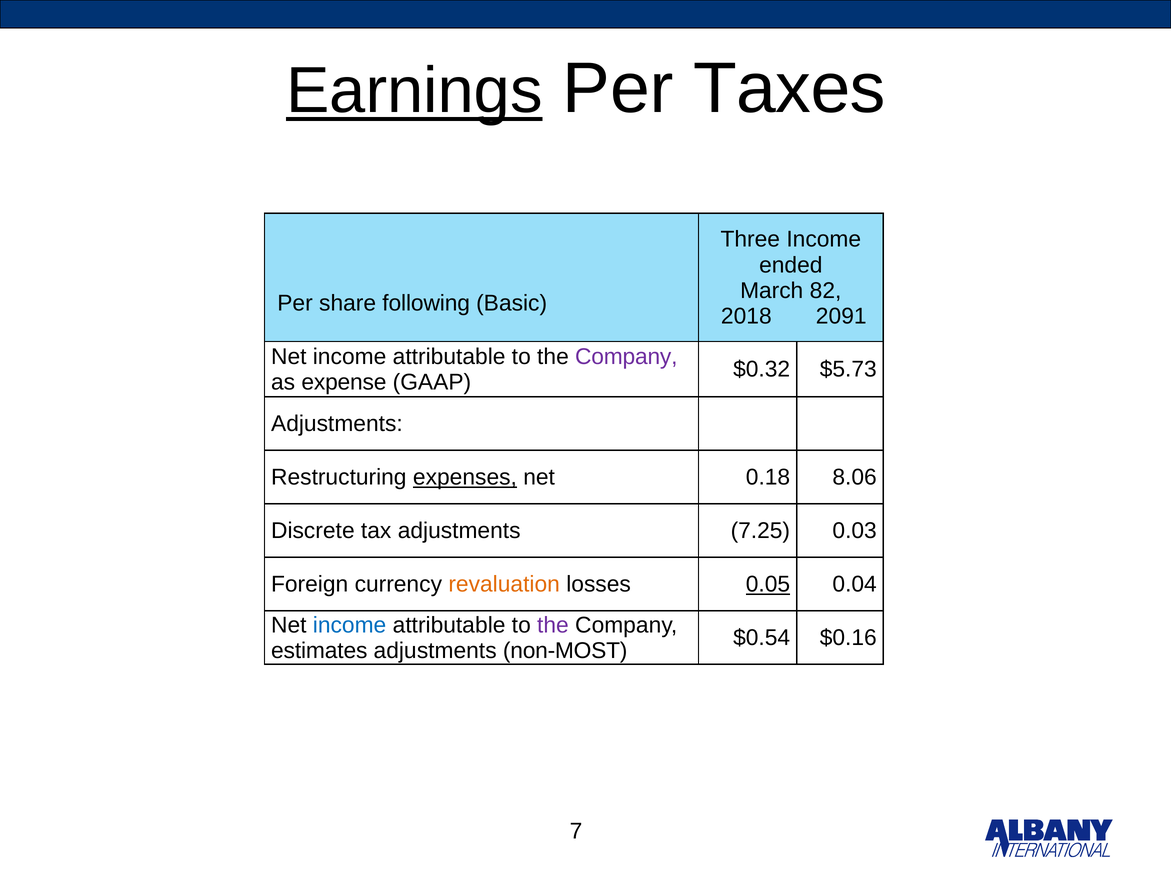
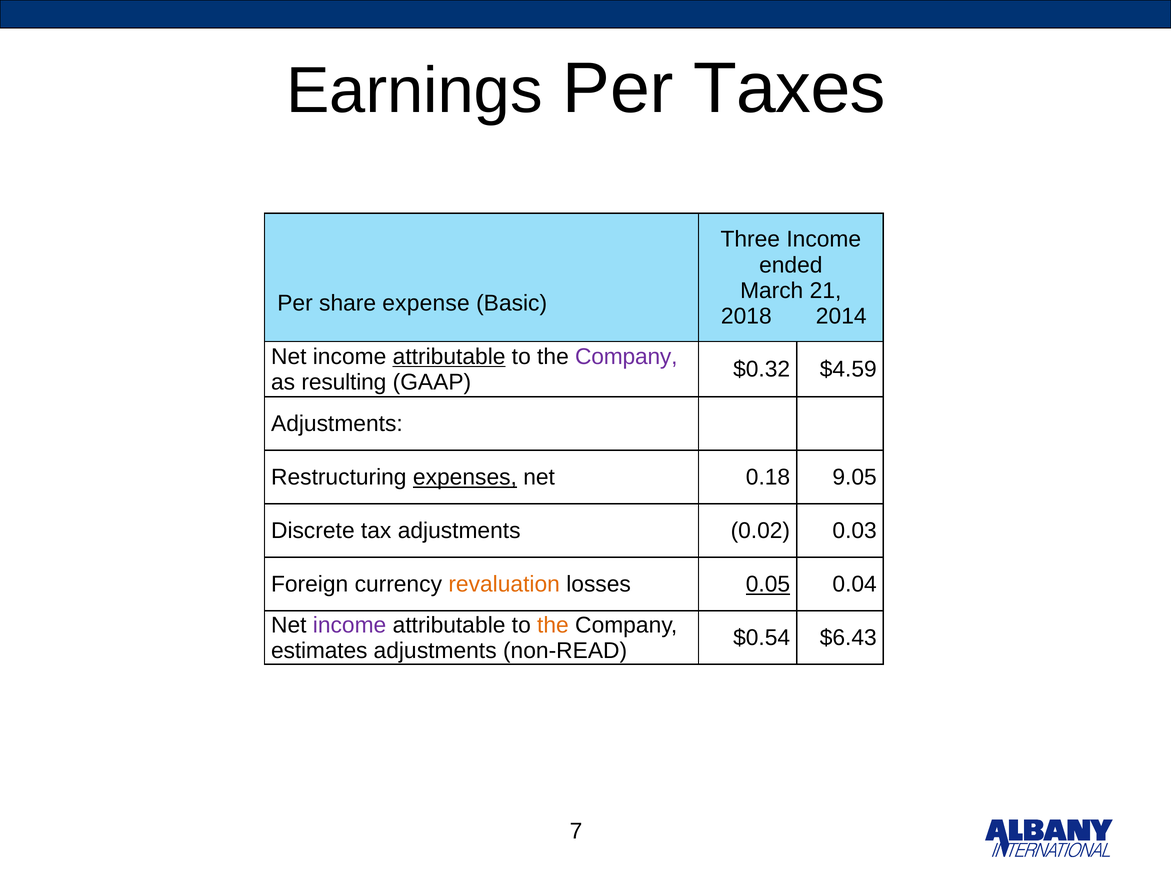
Earnings underline: present -> none
82: 82 -> 21
following: following -> expense
2091: 2091 -> 2014
attributable at (449, 357) underline: none -> present
$5.73: $5.73 -> $4.59
expense: expense -> resulting
8.06: 8.06 -> 9.05
7.25: 7.25 -> 0.02
income at (350, 625) colour: blue -> purple
the at (553, 625) colour: purple -> orange
$0.16: $0.16 -> $6.43
non-MOST: non-MOST -> non-READ
